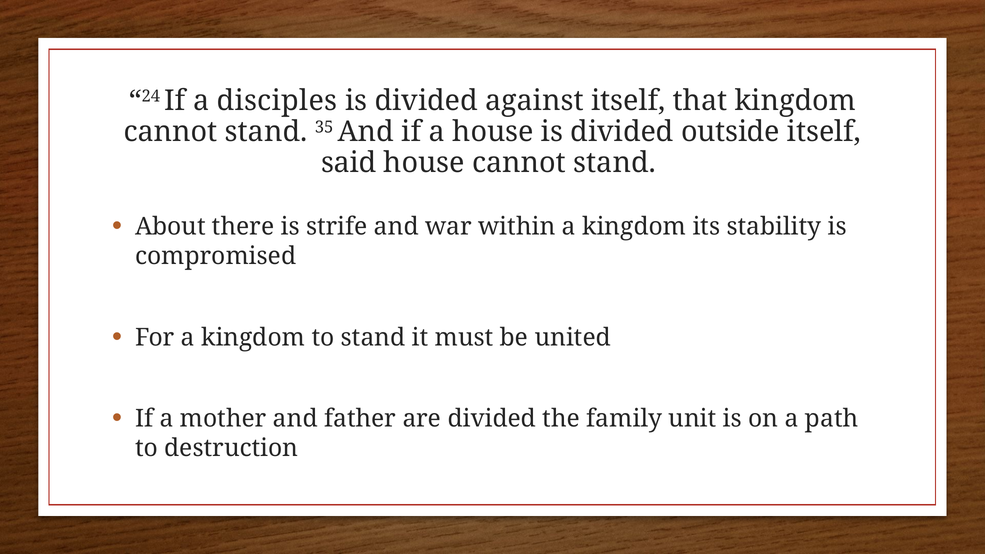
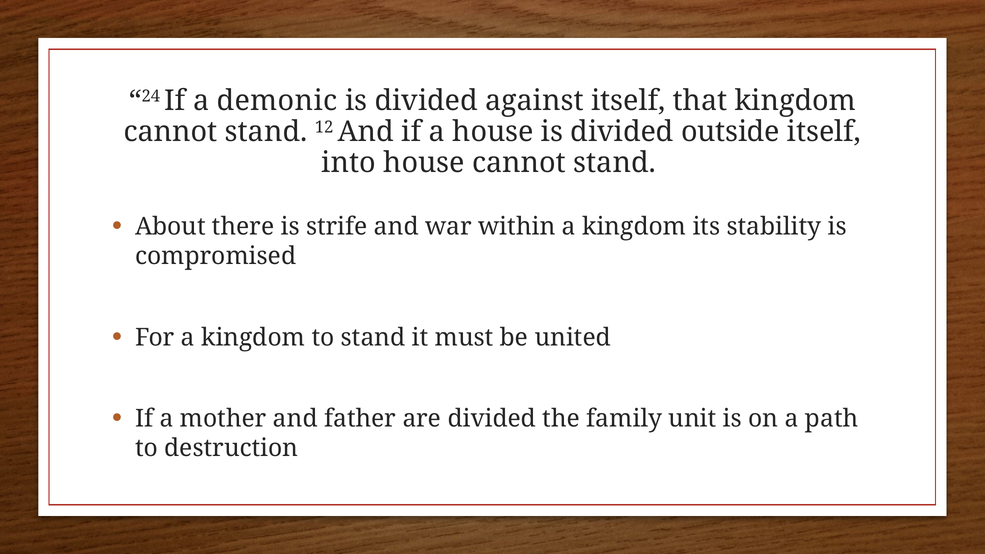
disciples: disciples -> demonic
35: 35 -> 12
said: said -> into
